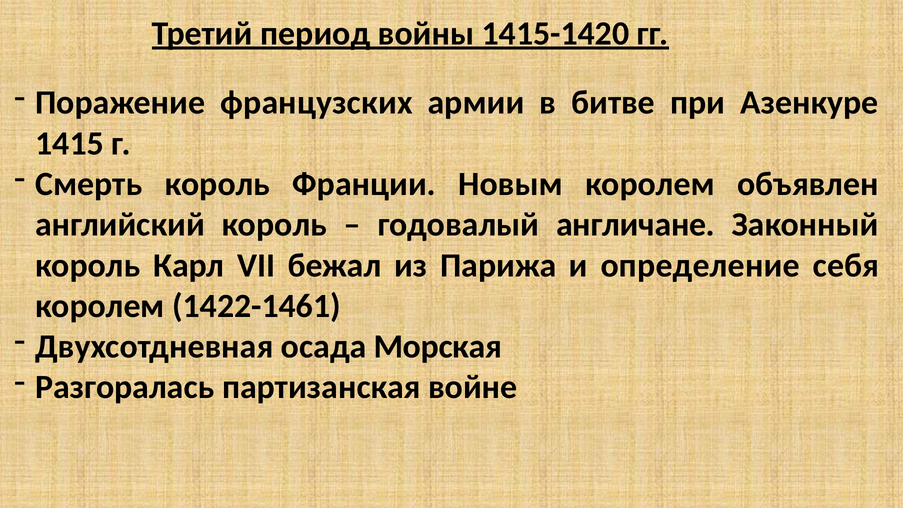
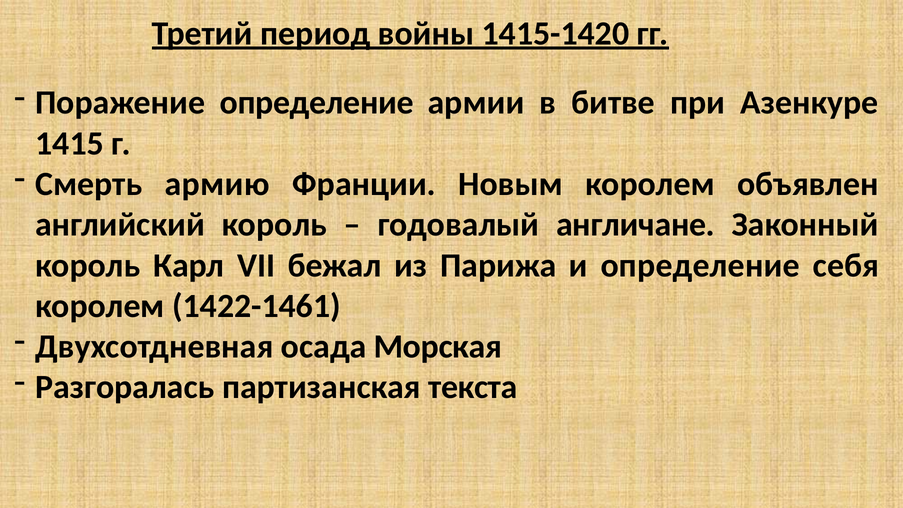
Поражение французских: французских -> определение
Смерть король: король -> армию
войне: войне -> текста
